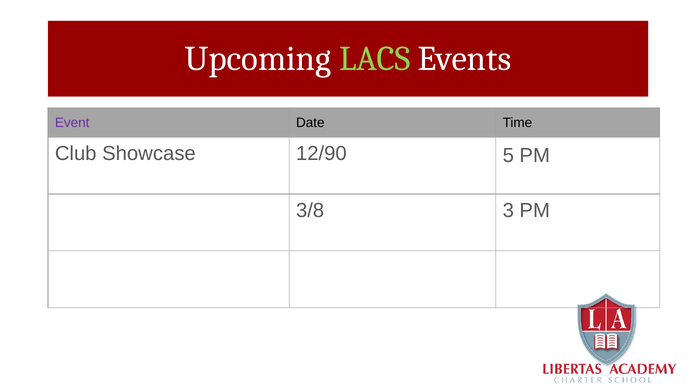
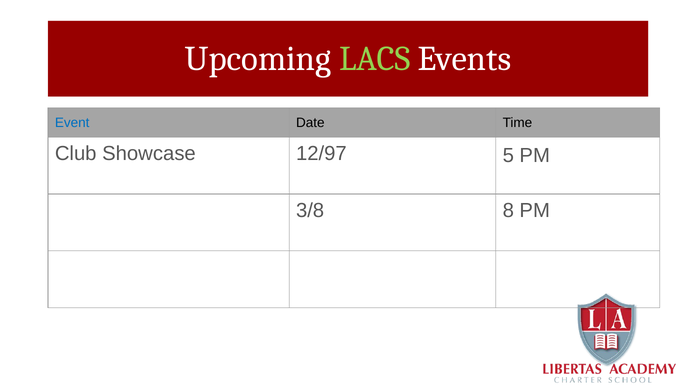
Event colour: purple -> blue
12/90: 12/90 -> 12/97
3: 3 -> 8
